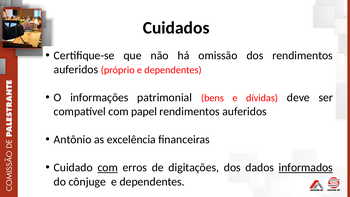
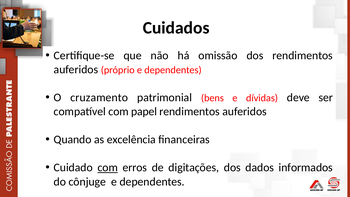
informações: informações -> cruzamento
Antônio: Antônio -> Quando
informados underline: present -> none
